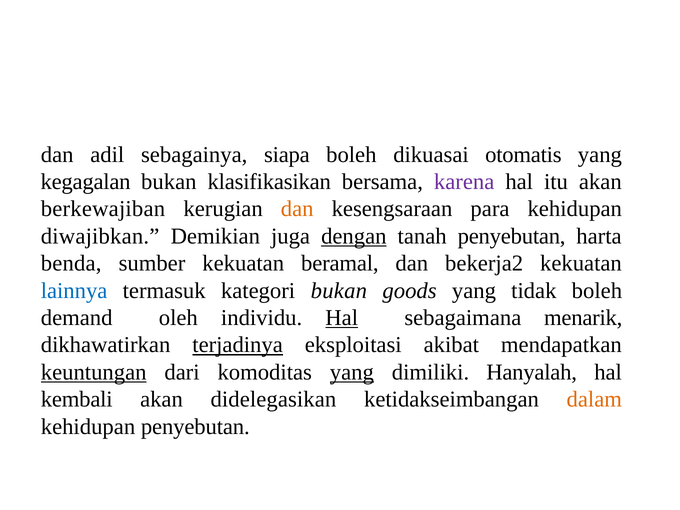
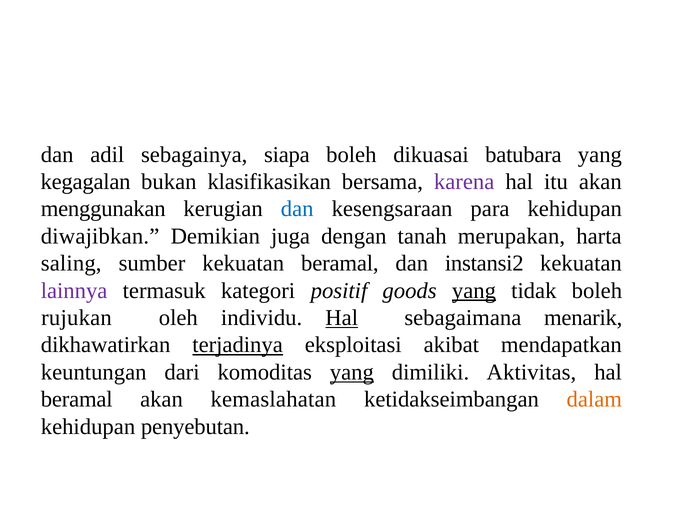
otomatis: otomatis -> batubara
berkewajiban: berkewajiban -> menggunakan
dan at (297, 209) colour: orange -> blue
dengan underline: present -> none
tanah penyebutan: penyebutan -> merupakan
benda: benda -> saling
bekerja2: bekerja2 -> instansi2
lainnya colour: blue -> purple
kategori bukan: bukan -> positif
yang at (474, 291) underline: none -> present
demand: demand -> rujukan
keuntungan underline: present -> none
Hanyalah: Hanyalah -> Aktivitas
kembali at (77, 399): kembali -> beramal
didelegasikan: didelegasikan -> kemaslahatan
